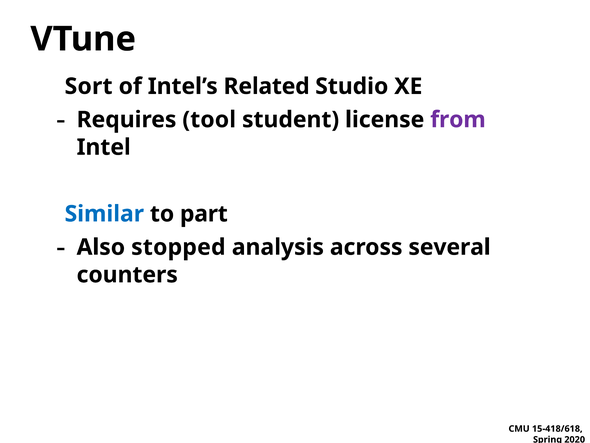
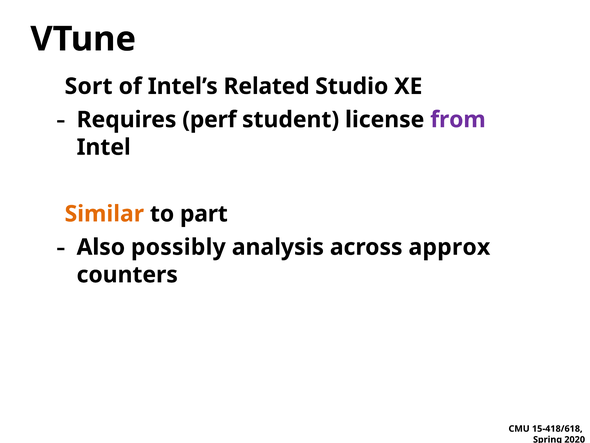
tool: tool -> perf
Similar colour: blue -> orange
stopped: stopped -> possibly
several: several -> approx
